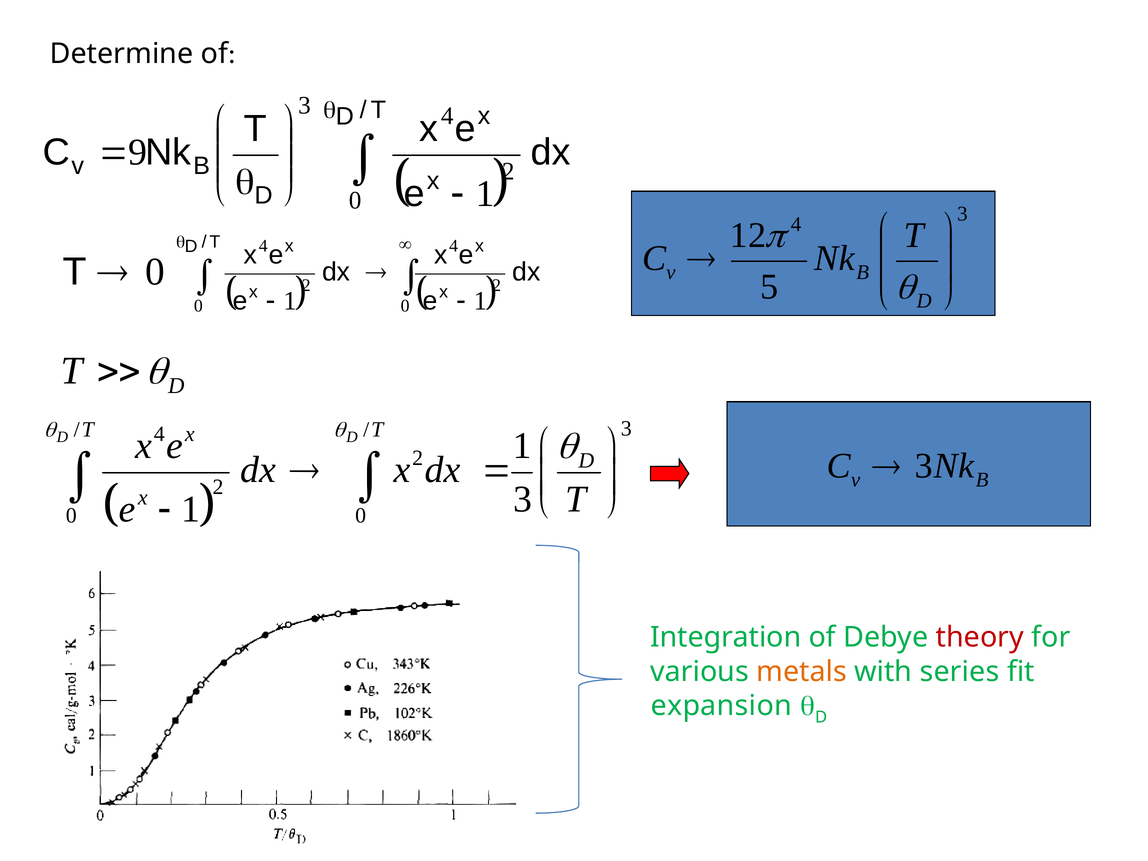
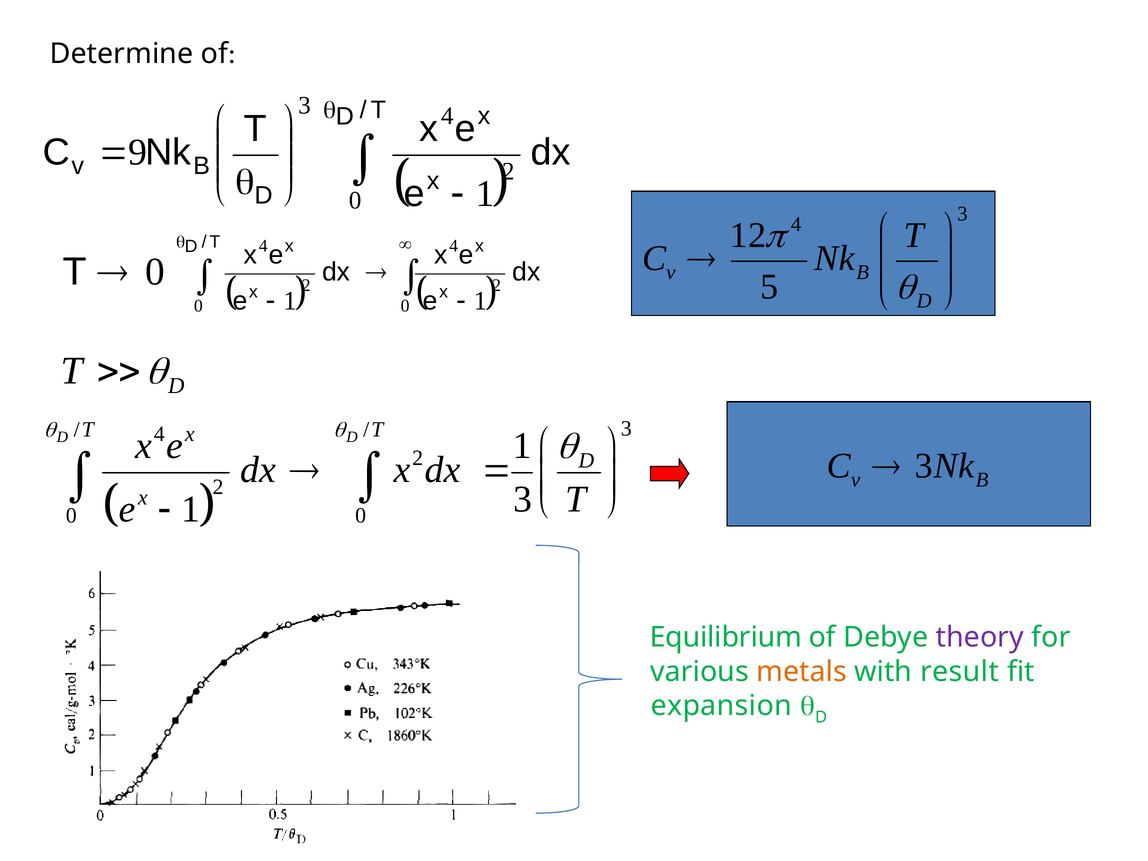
Integration: Integration -> Equilibrium
theory colour: red -> purple
series: series -> result
